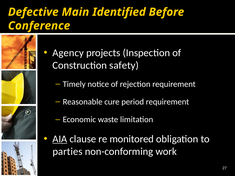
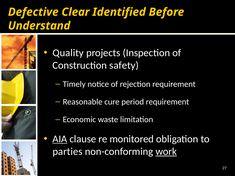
Main: Main -> Clear
Conference: Conference -> Understand
Agency: Agency -> Quality
work underline: none -> present
